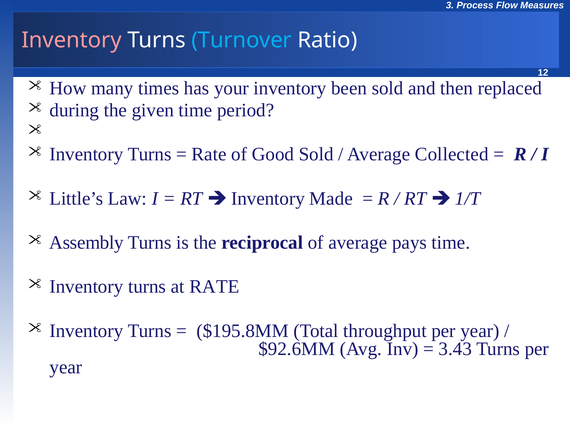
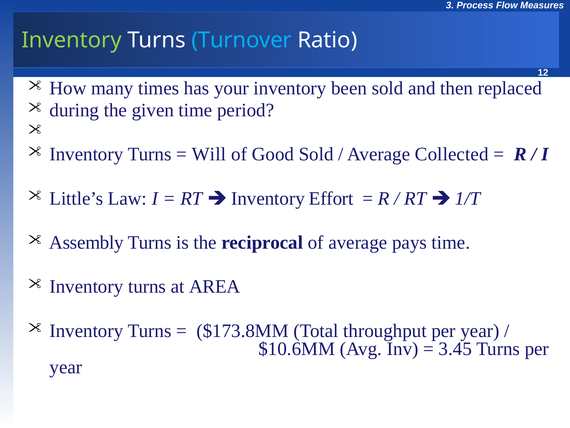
Inventory at (72, 40) colour: pink -> light green
Rate at (209, 154): Rate -> Will
Made: Made -> Effort
at RATE: RATE -> AREA
$195.8MM: $195.8MM -> $173.8MM
$92.6MM: $92.6MM -> $10.6MM
3.43: 3.43 -> 3.45
